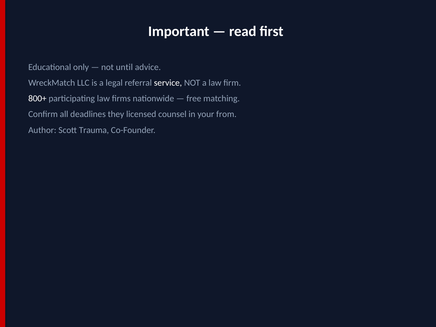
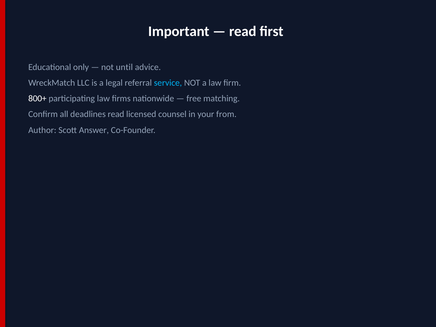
service colour: white -> light blue
deadlines they: they -> read
Trauma: Trauma -> Answer
